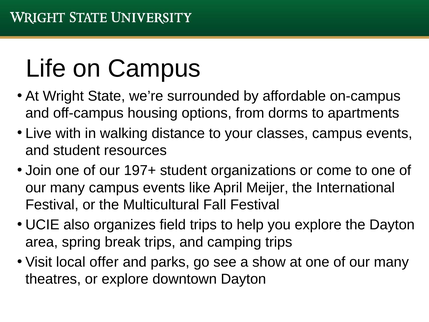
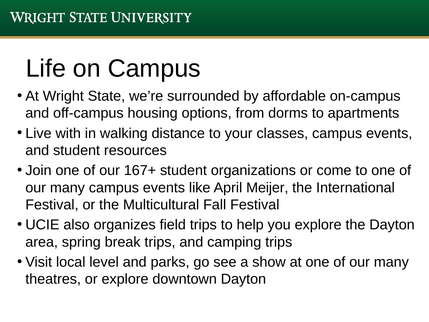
197+: 197+ -> 167+
offer: offer -> level
